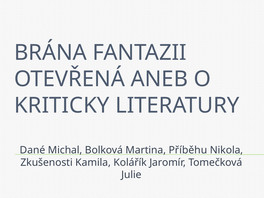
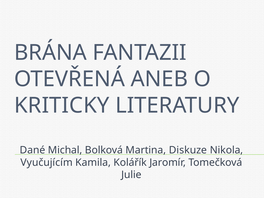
Příběhu: Příběhu -> Diskuze
Zkušenosti: Zkušenosti -> Vyučujícím
